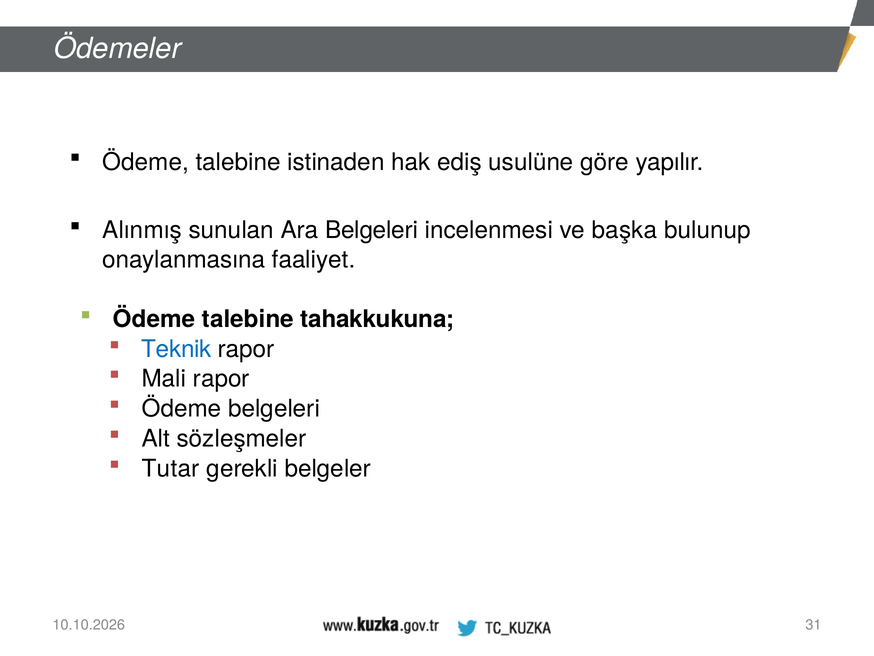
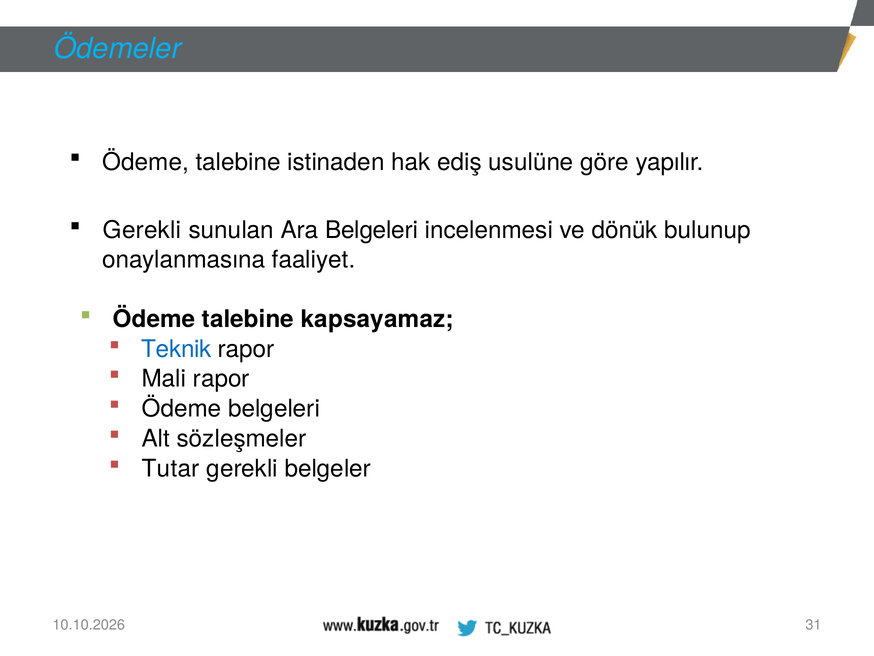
Ödemeler colour: white -> light blue
Alınmış at (142, 230): Alınmış -> Gerekli
başka: başka -> dönük
tahakkukuna: tahakkukuna -> kapsayamaz
